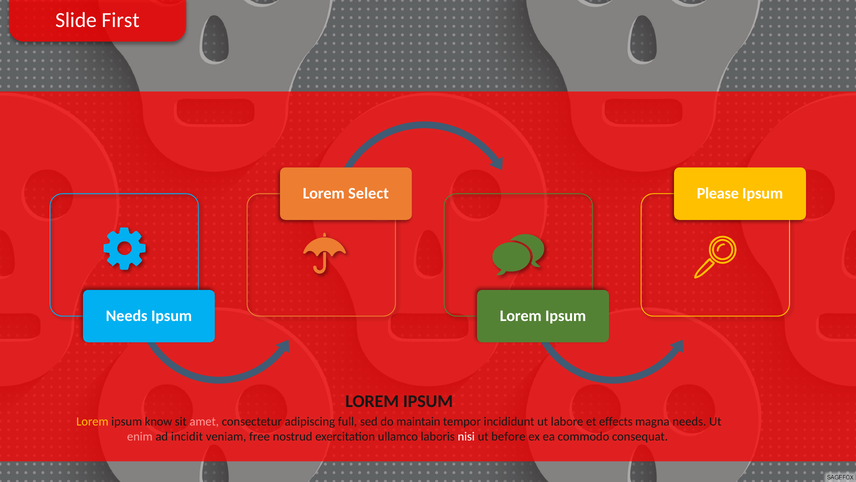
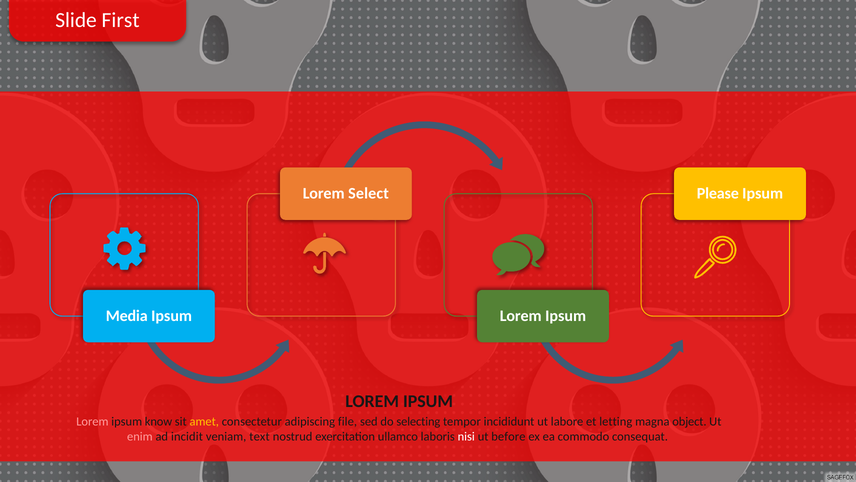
Needs at (127, 316): Needs -> Media
Lorem at (92, 421) colour: yellow -> pink
amet colour: pink -> yellow
full: full -> file
maintain: maintain -> selecting
effects: effects -> letting
magna needs: needs -> object
free: free -> text
